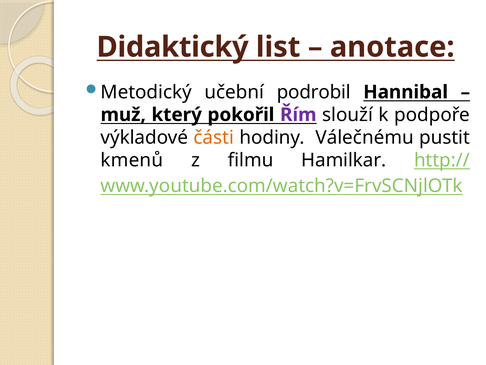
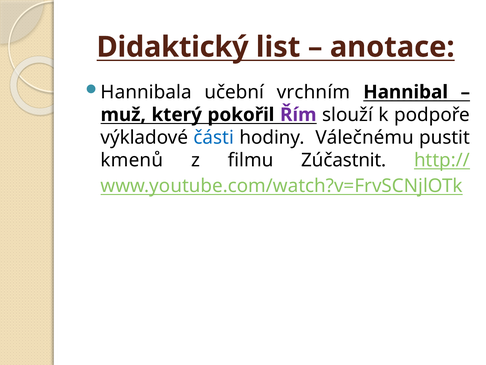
Metodický: Metodický -> Hannibala
podrobil: podrobil -> vrchním
části colour: orange -> blue
Hamilkar: Hamilkar -> Zúčastnit
